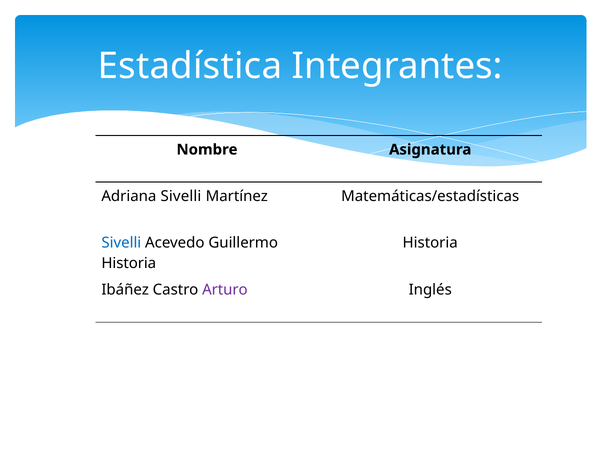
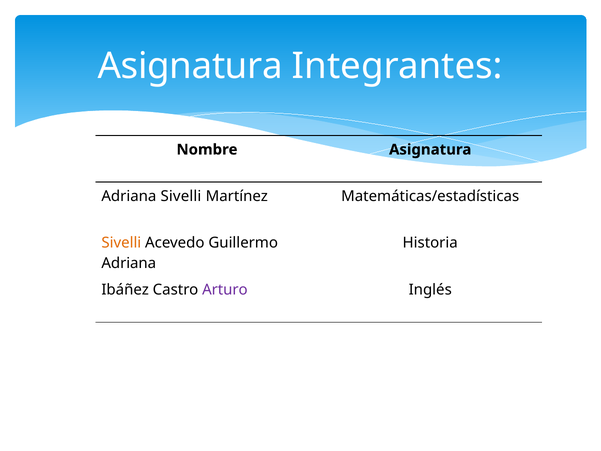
Estadística at (190, 66): Estadística -> Asignatura
Sivelli at (121, 243) colour: blue -> orange
Historia at (129, 263): Historia -> Adriana
